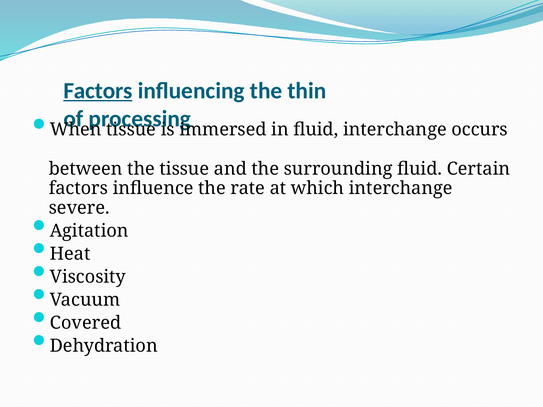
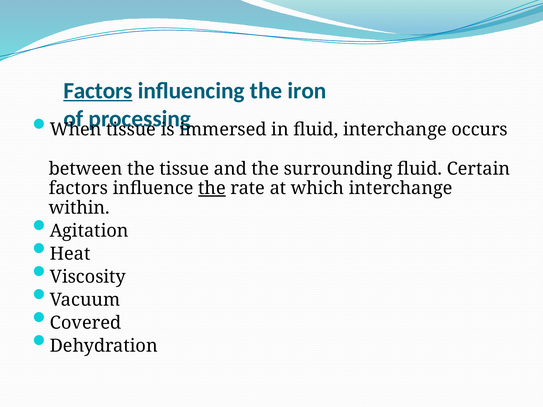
thin: thin -> iron
the at (212, 188) underline: none -> present
severe: severe -> within
